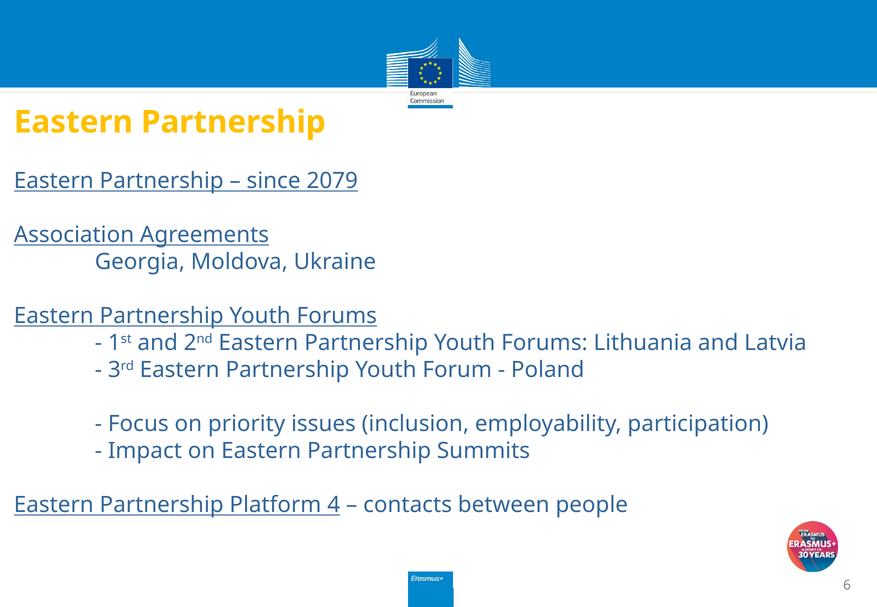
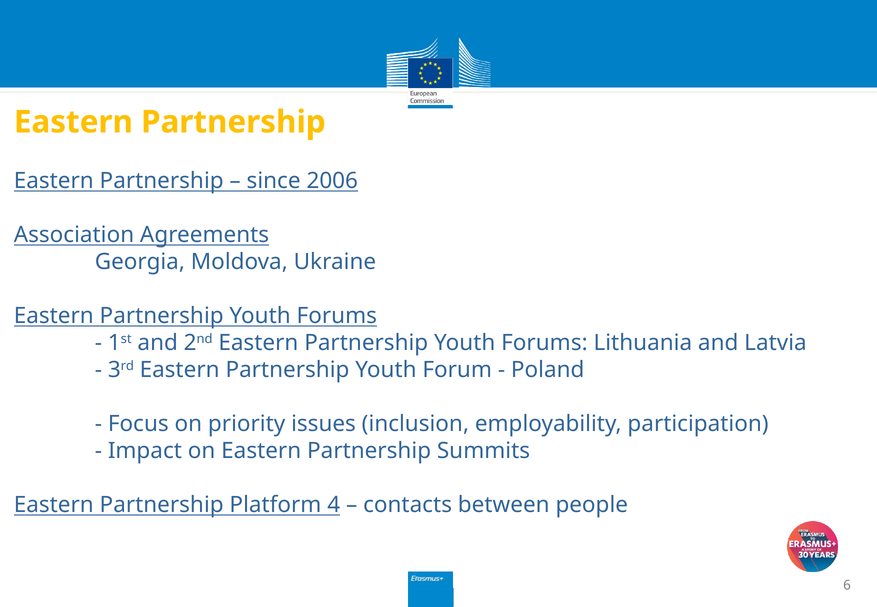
2079: 2079 -> 2006
